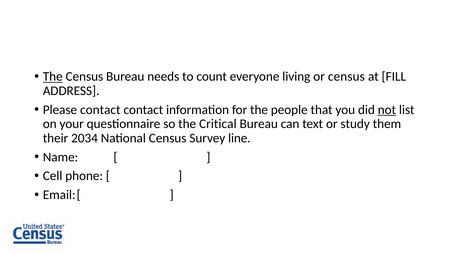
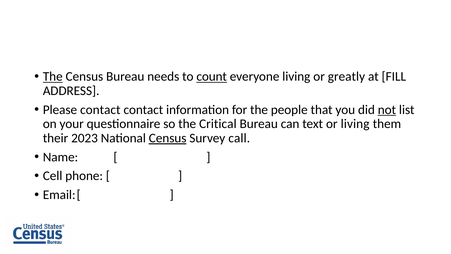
count underline: none -> present
or census: census -> greatly
or study: study -> living
2034: 2034 -> 2023
Census at (168, 138) underline: none -> present
line: line -> call
